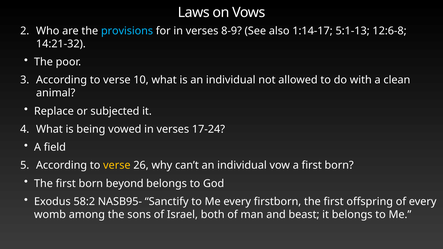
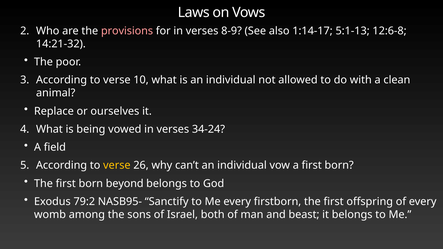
provisions colour: light blue -> pink
subjected: subjected -> ourselves
17-24: 17-24 -> 34-24
58:2: 58:2 -> 79:2
